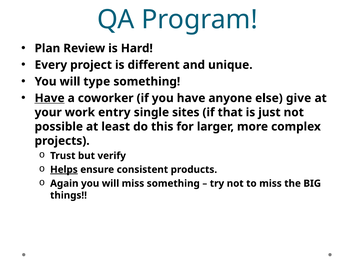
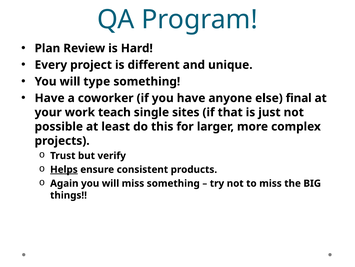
Have at (50, 98) underline: present -> none
give: give -> final
entry: entry -> teach
